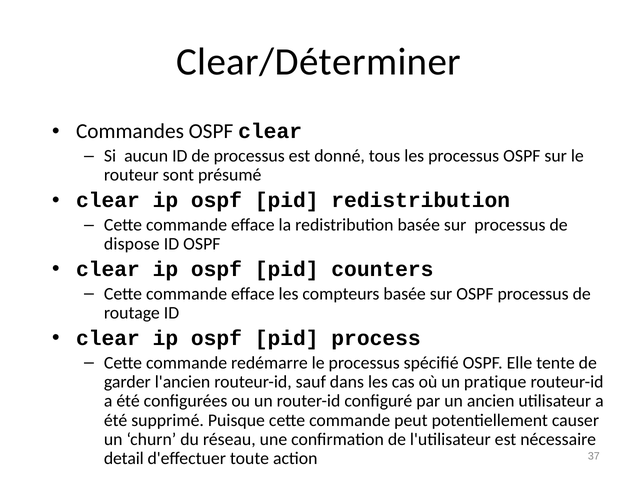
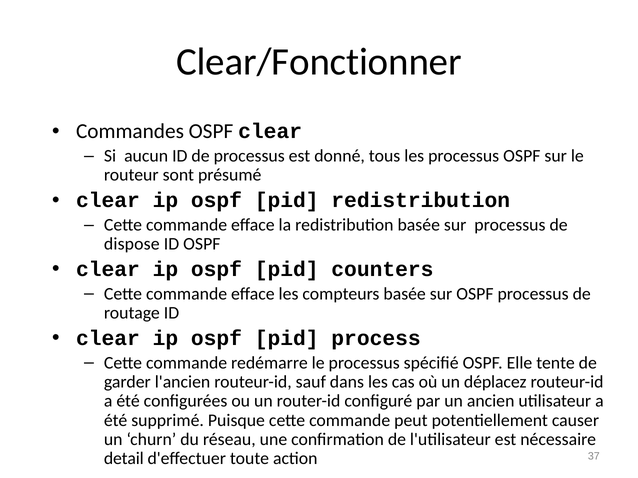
Clear/Déterminer: Clear/Déterminer -> Clear/Fonctionner
pratique: pratique -> déplacez
